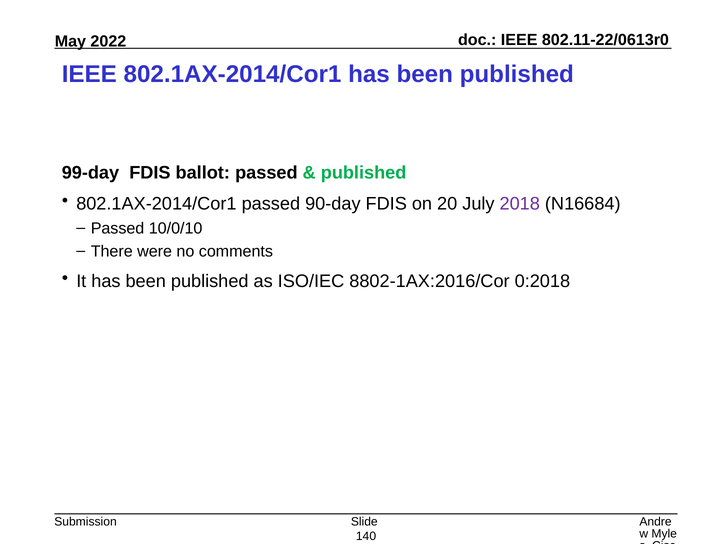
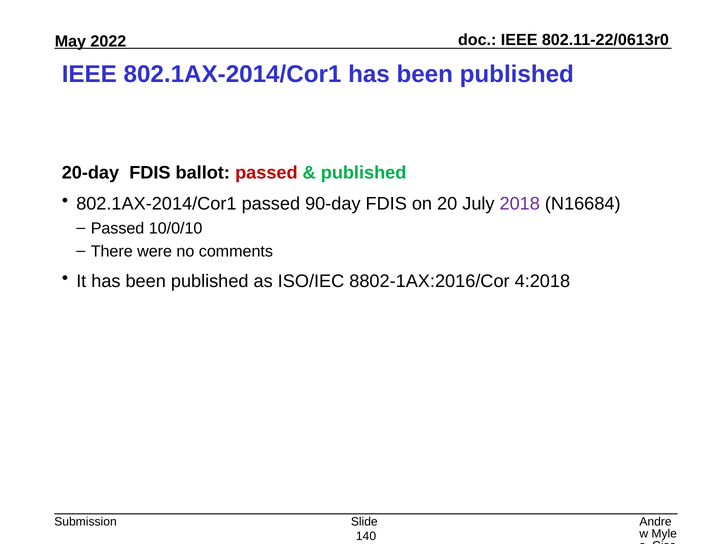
99-day: 99-day -> 20-day
passed at (266, 173) colour: black -> red
0:2018: 0:2018 -> 4:2018
